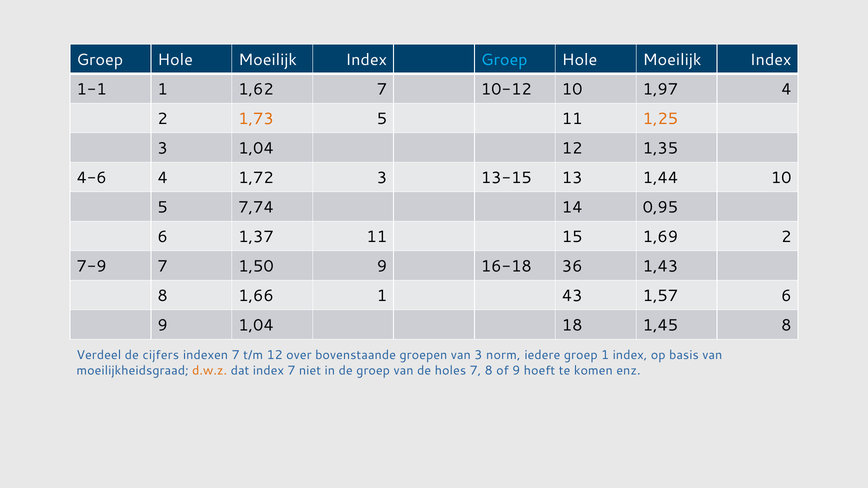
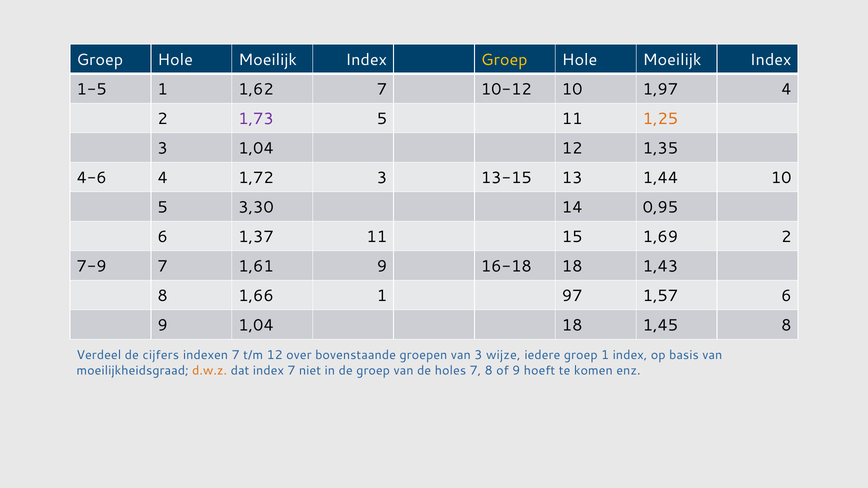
Groep at (504, 60) colour: light blue -> yellow
1-1: 1-1 -> 1-5
1,73 colour: orange -> purple
7,74: 7,74 -> 3,30
1,50: 1,50 -> 1,61
16-18 36: 36 -> 18
43: 43 -> 97
norm: norm -> wijze
